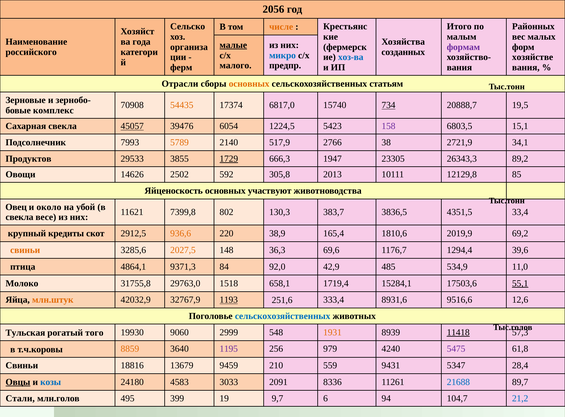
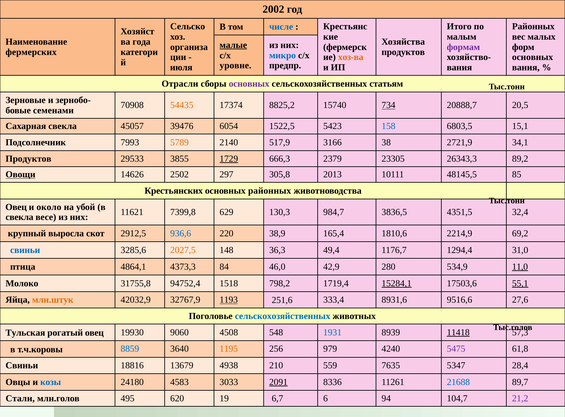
2056: 2056 -> 2002
числе colour: orange -> blue
созданных at (403, 52): созданных -> продуктов
российского: российского -> фермерских
хоз-ва colour: blue -> orange
хозяйстве at (533, 57): хозяйстве -> основных
малого: малого -> уровне
ферм: ферм -> июля
основных at (249, 84) colour: orange -> purple
6817,0: 6817,0 -> 8825,2
19,5: 19,5 -> 20,5
комплекс: комплекс -> семенами
45057 underline: present -> none
1224,5: 1224,5 -> 1522,5
158 colour: purple -> blue
2766: 2766 -> 3166
1947: 1947 -> 2379
Овощи underline: none -> present
592: 592 -> 297
12129,8: 12129,8 -> 48145,5
Яйценоскость: Яйценоскость -> Крестьянских
основных участвуют: участвуют -> районных
802: 802 -> 629
383,7: 383,7 -> 984,7
33,4: 33,4 -> 32,4
кредиты: кредиты -> выросла
936,6 colour: orange -> blue
2019,9: 2019,9 -> 2214,9
свиньи at (25, 250) colour: orange -> blue
69,6: 69,6 -> 49,4
39,6: 39,6 -> 31,0
9371,3: 9371,3 -> 4373,3
92,0: 92,0 -> 46,0
485: 485 -> 280
11,0 underline: none -> present
29763,0: 29763,0 -> 94752,4
658,1: 658,1 -> 798,2
15284,1 underline: none -> present
12,6: 12,6 -> 27,6
рогатый того: того -> овец
2999: 2999 -> 4508
1931 colour: orange -> blue
8859 colour: orange -> blue
1195 colour: purple -> orange
9459: 9459 -> 4938
9431: 9431 -> 7635
Овцы underline: present -> none
2091 underline: none -> present
399: 399 -> 620
9,7: 9,7 -> 6,7
21,2 colour: blue -> purple
